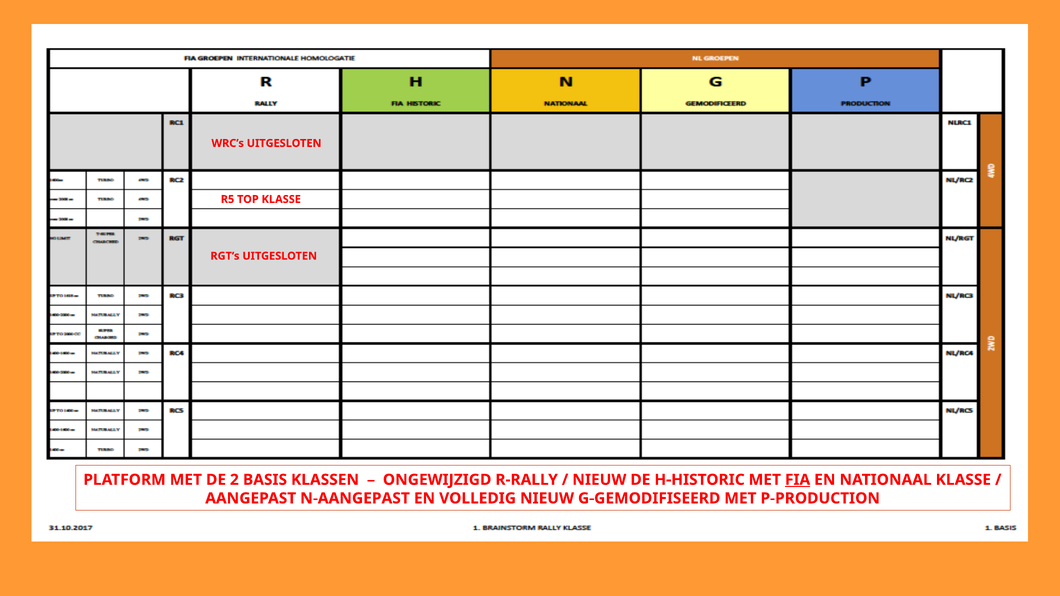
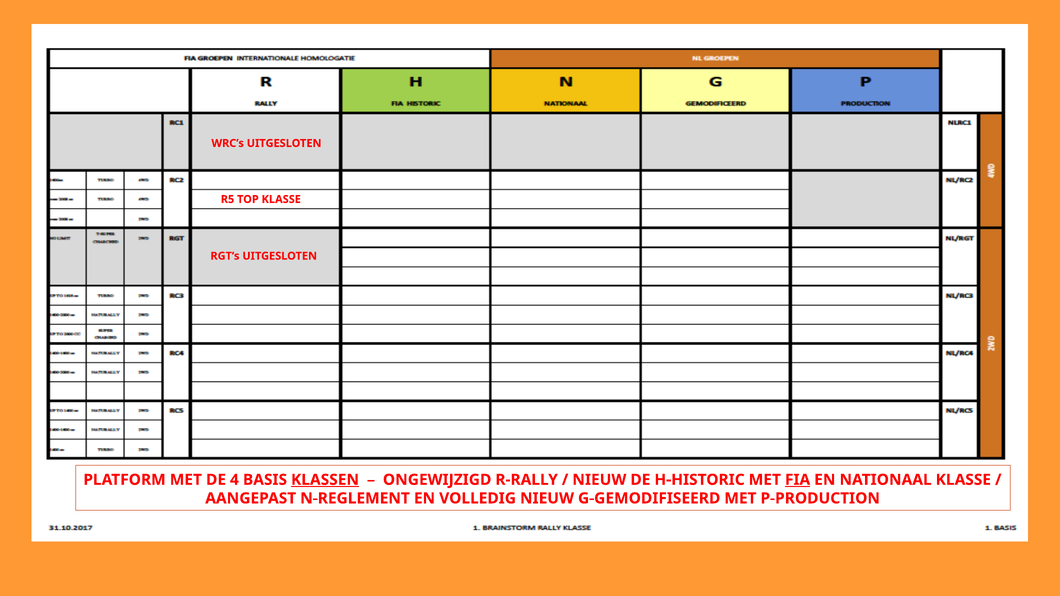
2: 2 -> 4
KLASSEN underline: none -> present
N-AANGEPAST: N-AANGEPAST -> N-REGLEMENT
